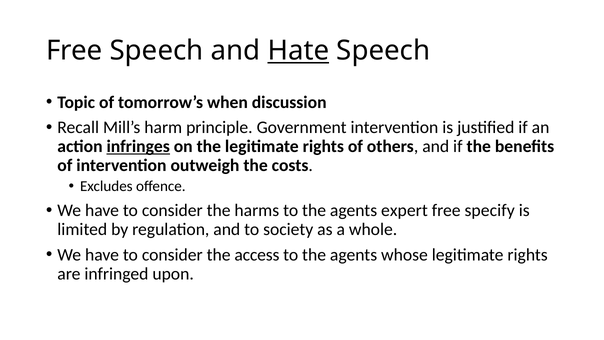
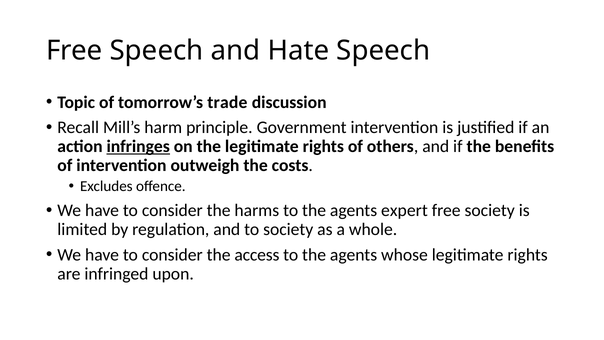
Hate underline: present -> none
when: when -> trade
free specify: specify -> society
